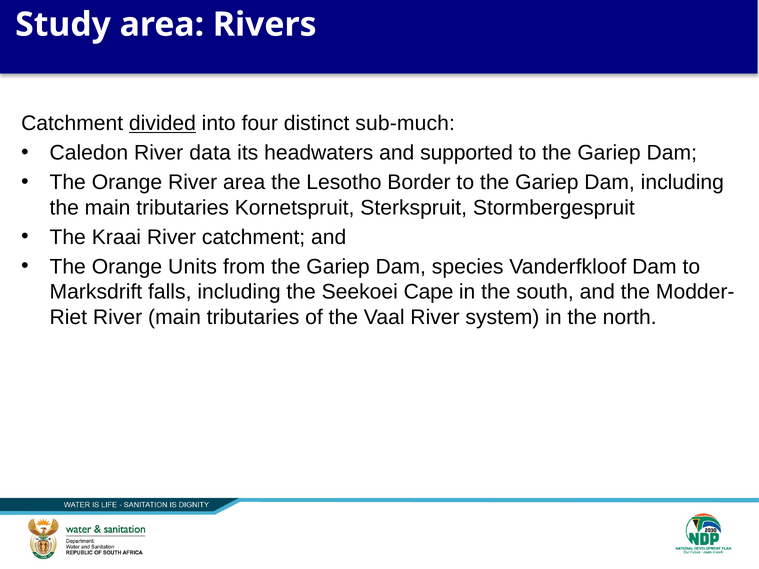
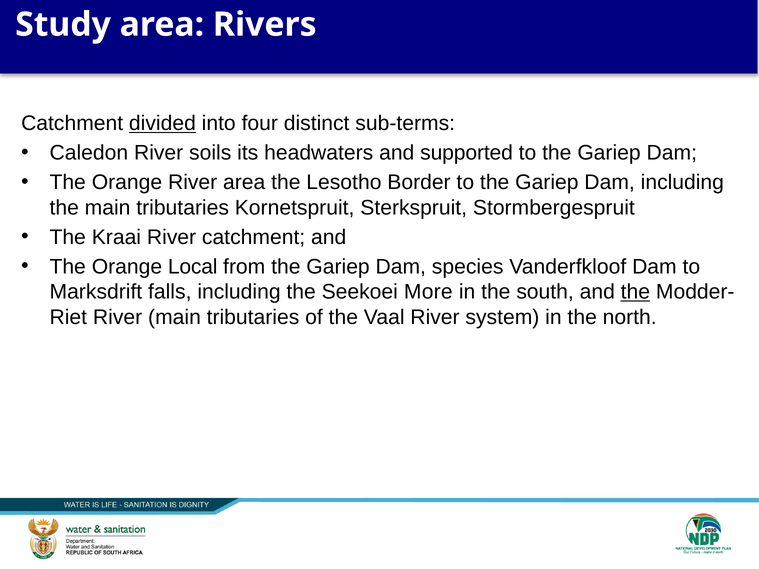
sub-much: sub-much -> sub-terms
data: data -> soils
Units: Units -> Local
Cape: Cape -> More
the at (635, 292) underline: none -> present
